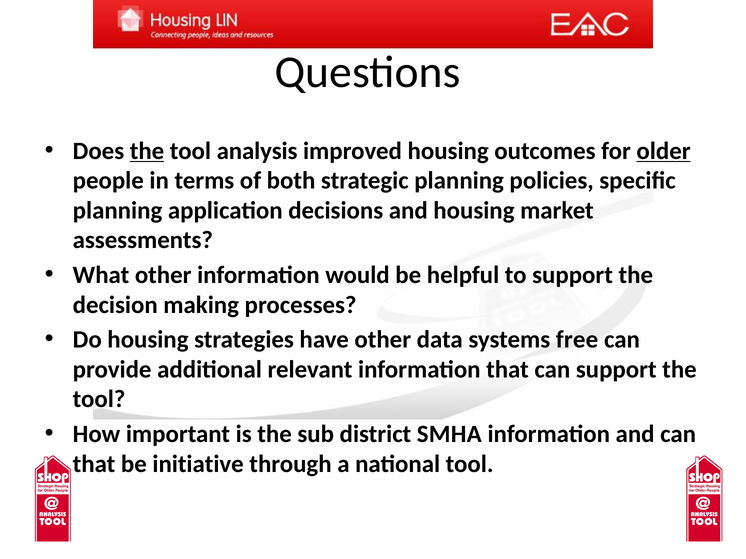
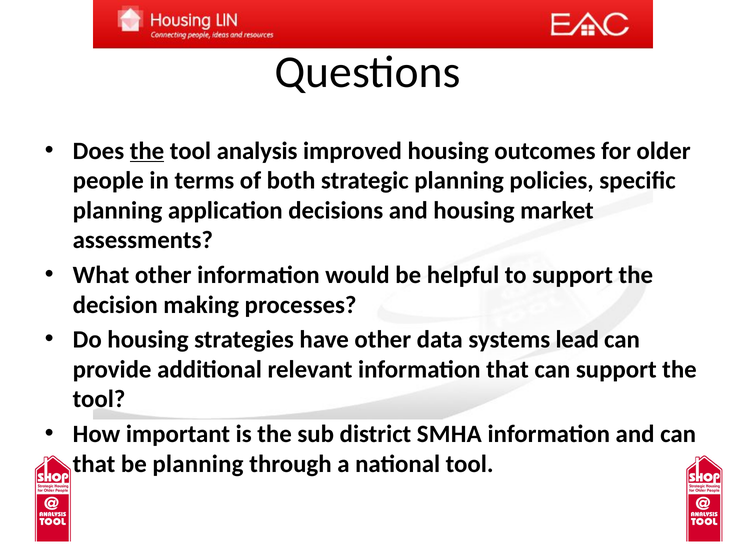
older underline: present -> none
free: free -> lead
be initiative: initiative -> planning
